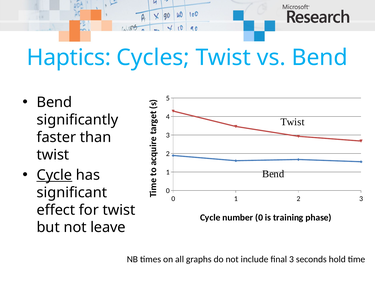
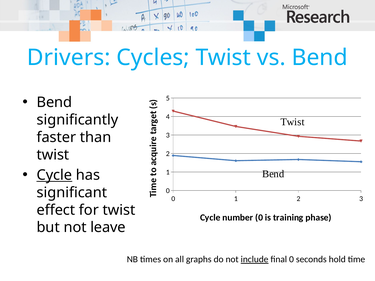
Haptics: Haptics -> Drivers
include underline: none -> present
final 3: 3 -> 0
